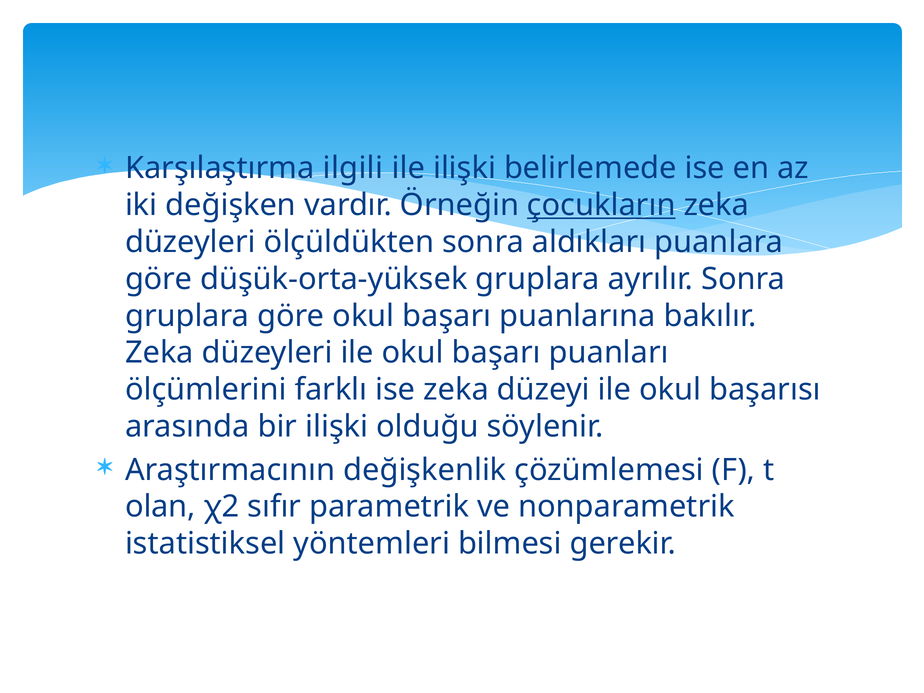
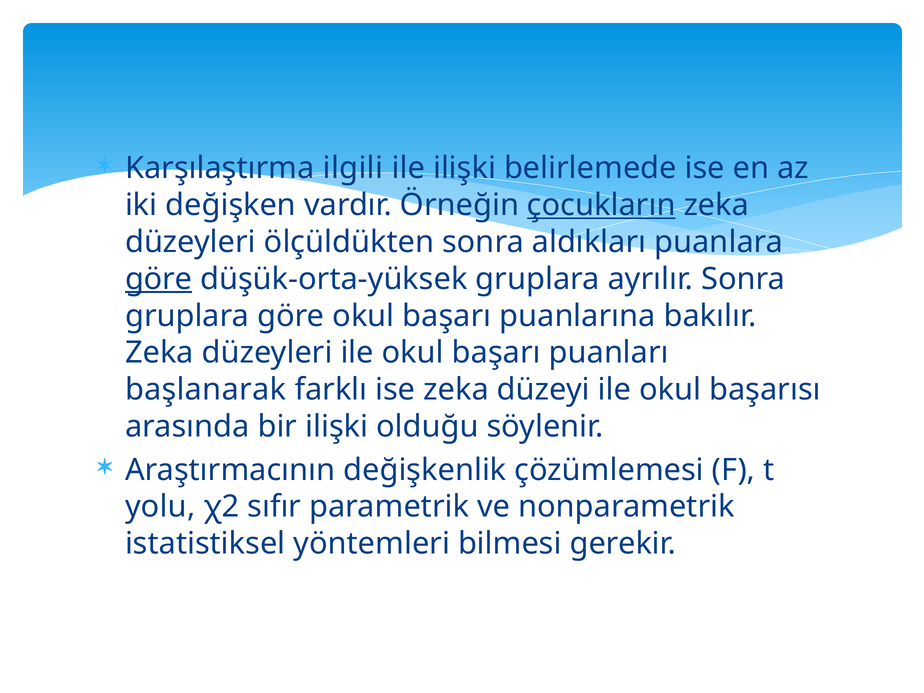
göre at (159, 279) underline: none -> present
ölçümlerini: ölçümlerini -> başlanarak
olan: olan -> yolu
